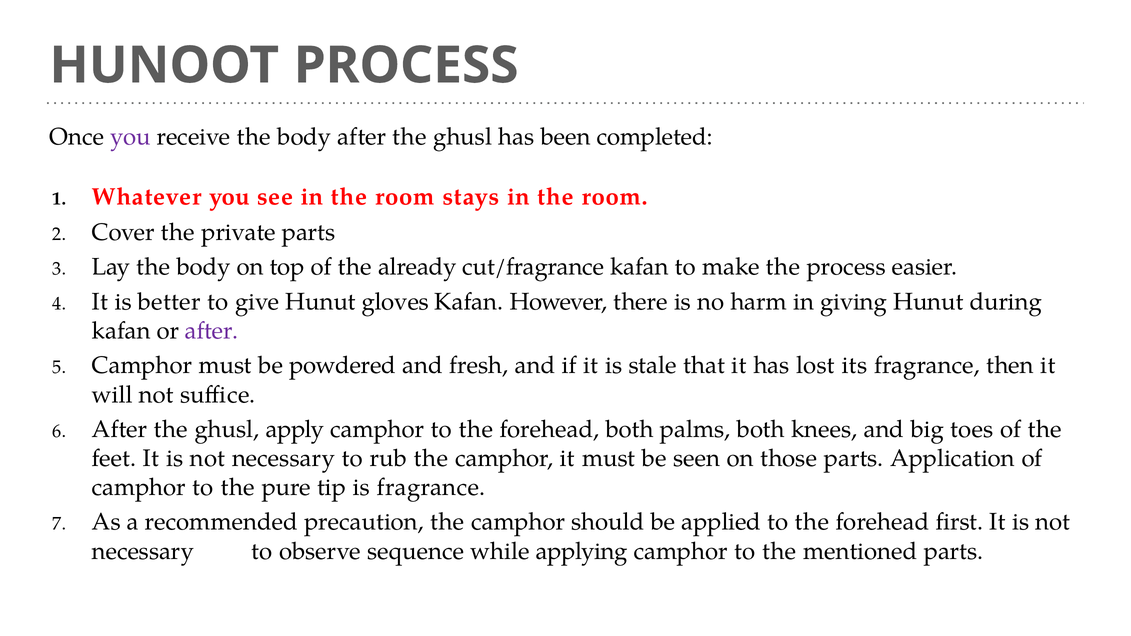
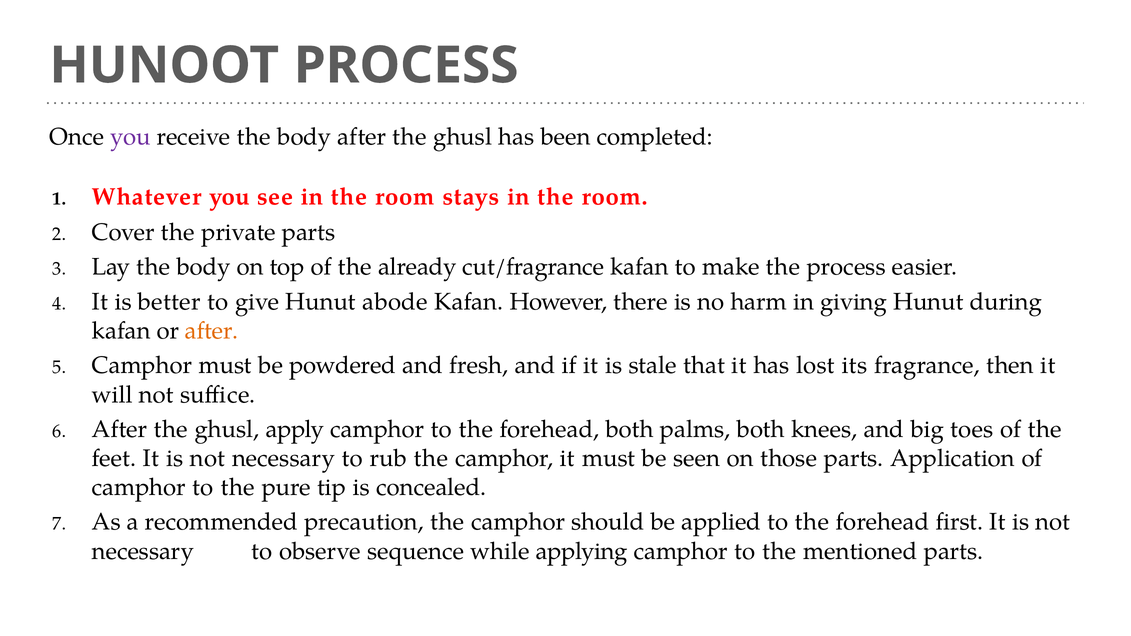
gloves: gloves -> abode
after at (212, 331) colour: purple -> orange
is fragrance: fragrance -> concealed
